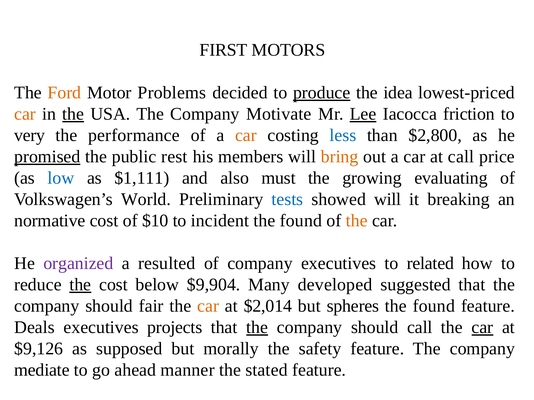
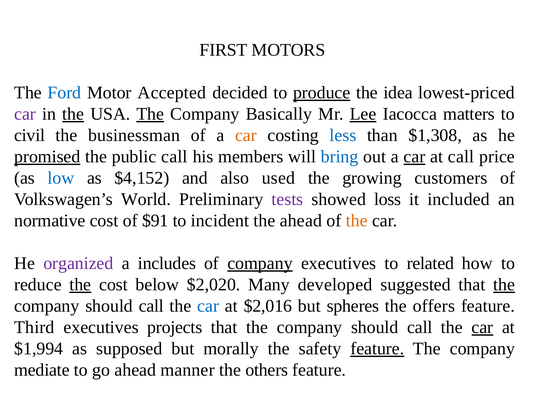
Ford colour: orange -> blue
Problems: Problems -> Accepted
car at (25, 114) colour: orange -> purple
The at (150, 114) underline: none -> present
Motivate: Motivate -> Basically
friction: friction -> matters
very: very -> civil
performance: performance -> businessman
$2,800: $2,800 -> $1,308
public rest: rest -> call
bring colour: orange -> blue
car at (414, 157) underline: none -> present
$1,111: $1,111 -> $4,152
must: must -> used
evaluating: evaluating -> customers
tests colour: blue -> purple
showed will: will -> loss
breaking: breaking -> included
$10: $10 -> $91
found at (301, 221): found -> ahead
resulted: resulted -> includes
company at (260, 264) underline: none -> present
$9,904: $9,904 -> $2,020
the at (504, 285) underline: none -> present
fair at (151, 306): fair -> call
car at (208, 306) colour: orange -> blue
$2,014: $2,014 -> $2,016
found at (434, 306): found -> offers
Deals: Deals -> Third
the at (257, 328) underline: present -> none
$9,126: $9,126 -> $1,994
feature at (377, 349) underline: none -> present
stated: stated -> others
